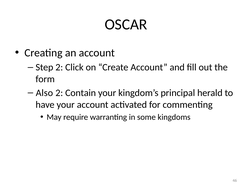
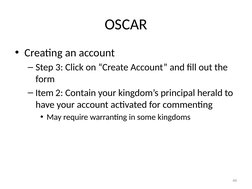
Step 2: 2 -> 3
Also: Also -> Item
